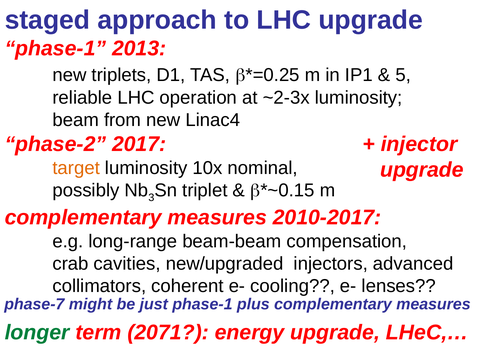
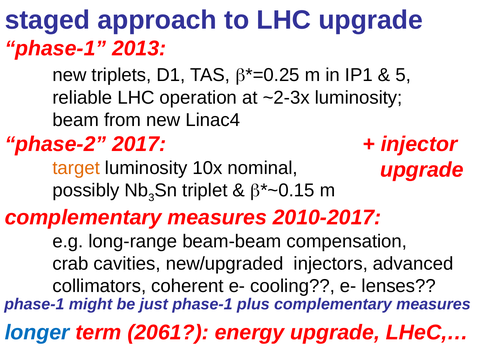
phase-7 at (34, 304): phase-7 -> phase-1
longer colour: green -> blue
2071: 2071 -> 2061
